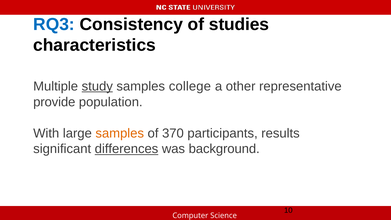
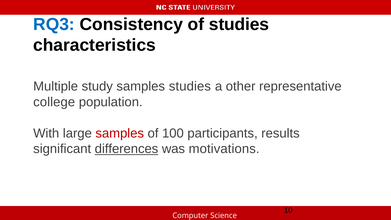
study underline: present -> none
samples college: college -> studies
provide: provide -> college
samples at (120, 133) colour: orange -> red
370: 370 -> 100
background: background -> motivations
